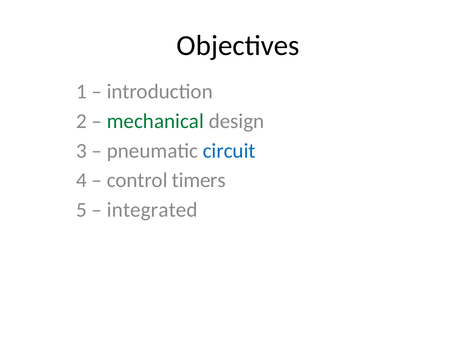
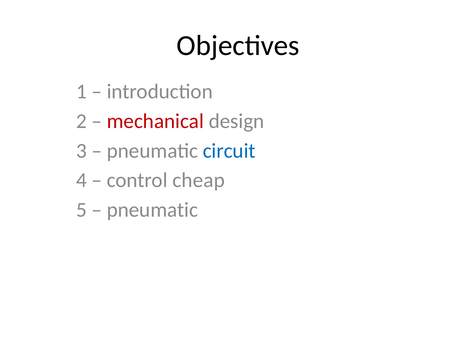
mechanical colour: green -> red
timers: timers -> cheap
integrated at (152, 210): integrated -> pneumatic
